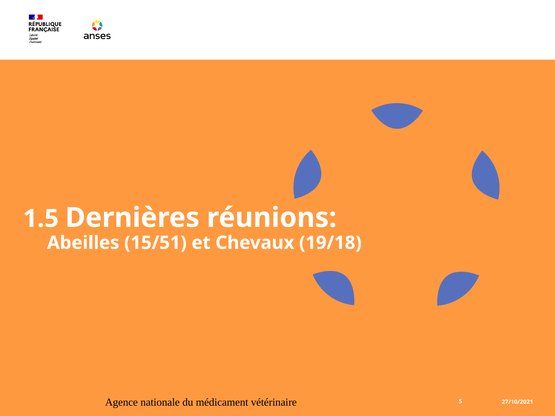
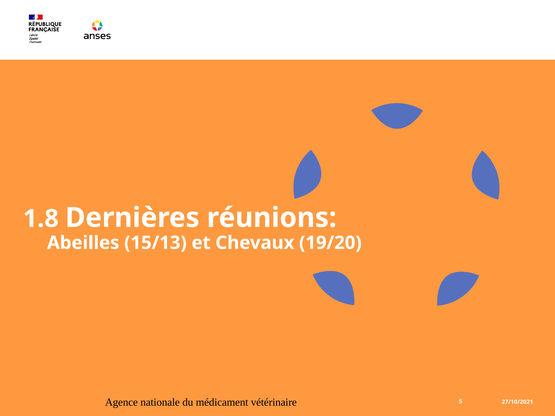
1.5: 1.5 -> 1.8
15/51: 15/51 -> 15/13
19/18: 19/18 -> 19/20
